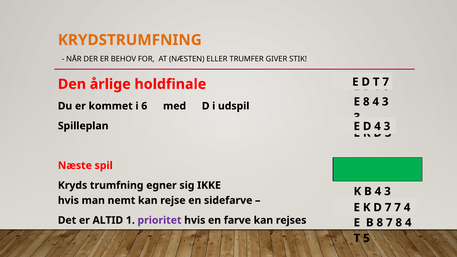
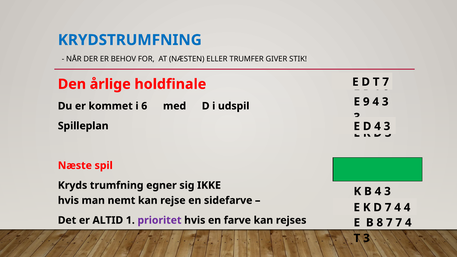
KRYDSTRUMFNING colour: orange -> blue
8 at (366, 102): 8 -> 9
D 7 7: 7 -> 4
7 8: 8 -> 7
5 at (366, 238): 5 -> 3
